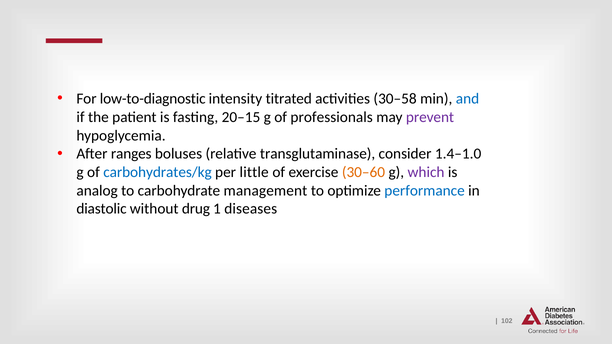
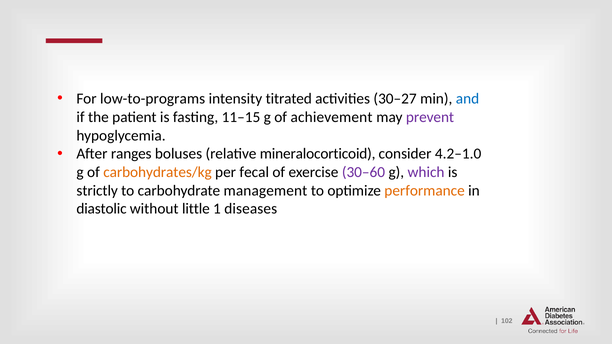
low-to-diagnostic: low-to-diagnostic -> low-to-programs
30–58: 30–58 -> 30–27
20–15: 20–15 -> 11–15
professionals: professionals -> achievement
transglutaminase: transglutaminase -> mineralocorticoid
1.4–1.0: 1.4–1.0 -> 4.2–1.0
carbohydrates/kg colour: blue -> orange
little: little -> fecal
30–60 colour: orange -> purple
analog: analog -> strictly
performance colour: blue -> orange
drug: drug -> little
